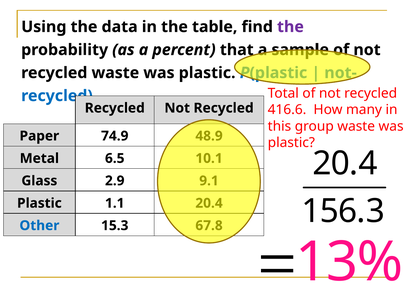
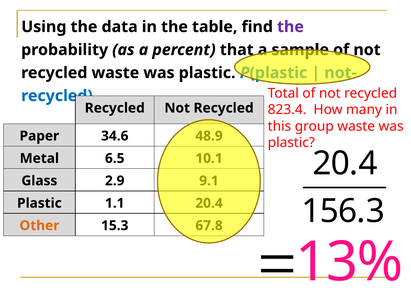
416.6: 416.6 -> 823.4
74.9: 74.9 -> 34.6
Other colour: blue -> orange
